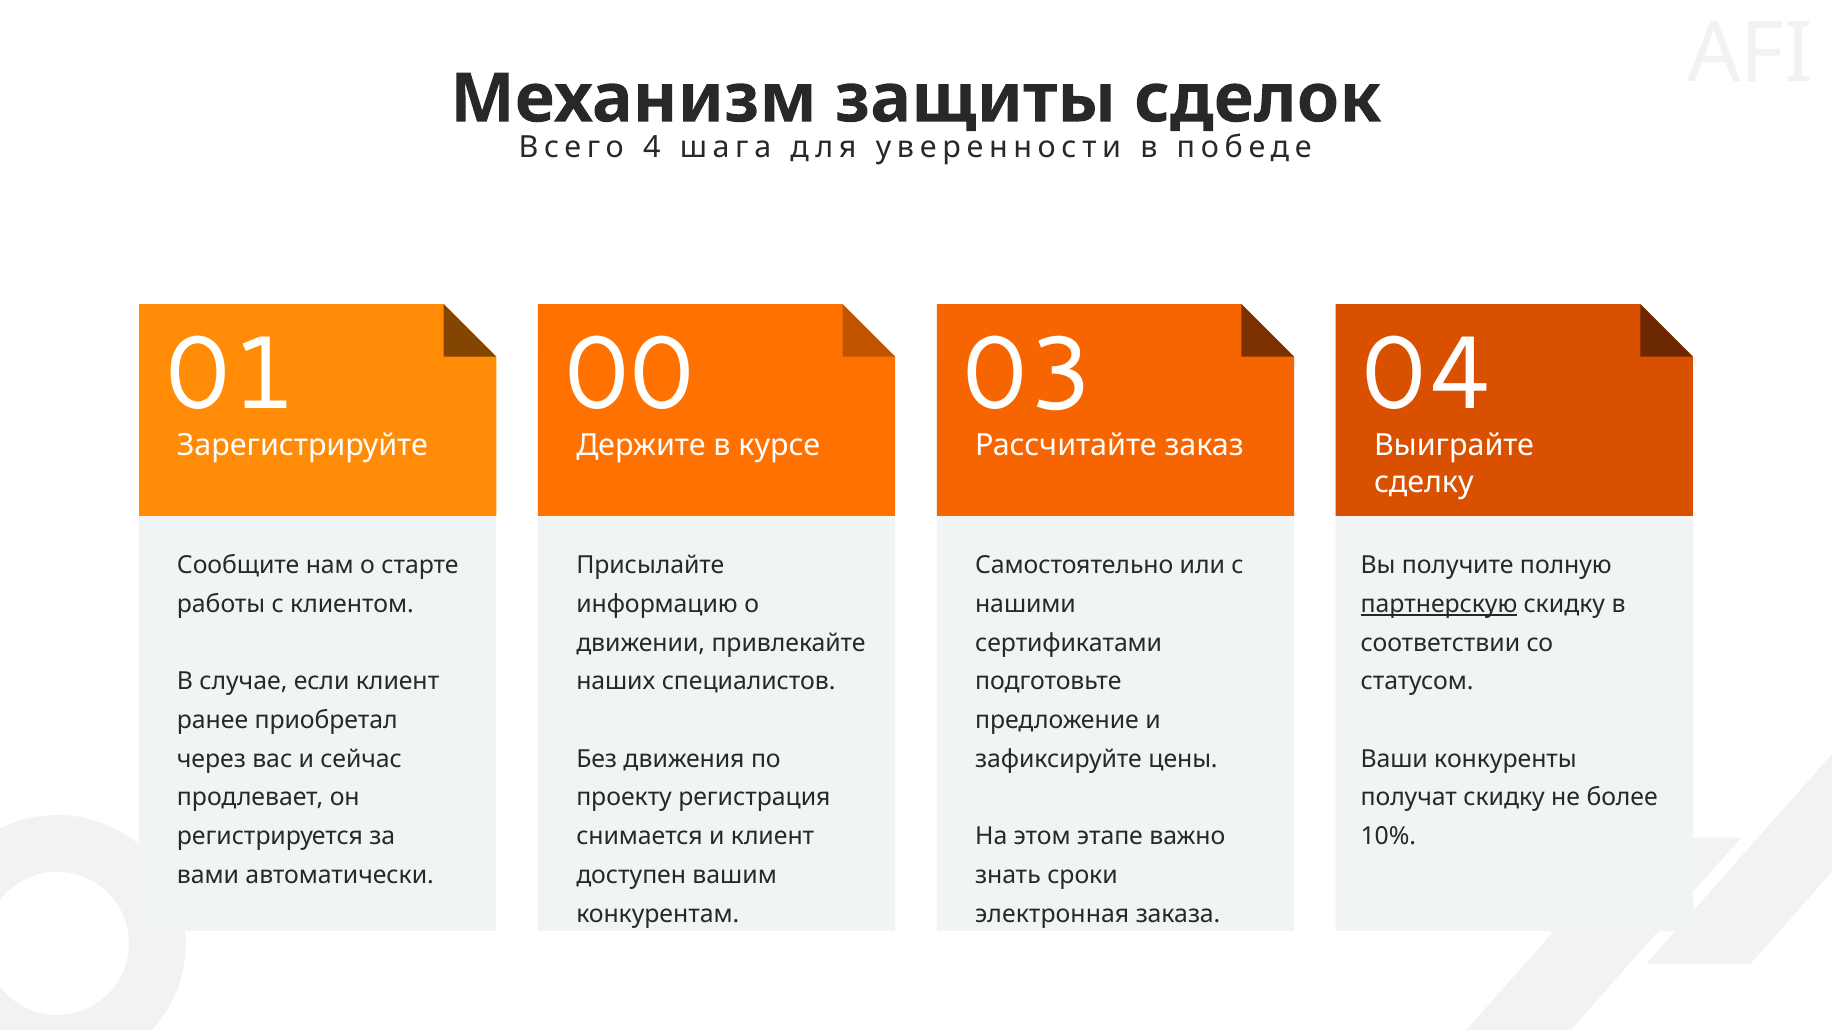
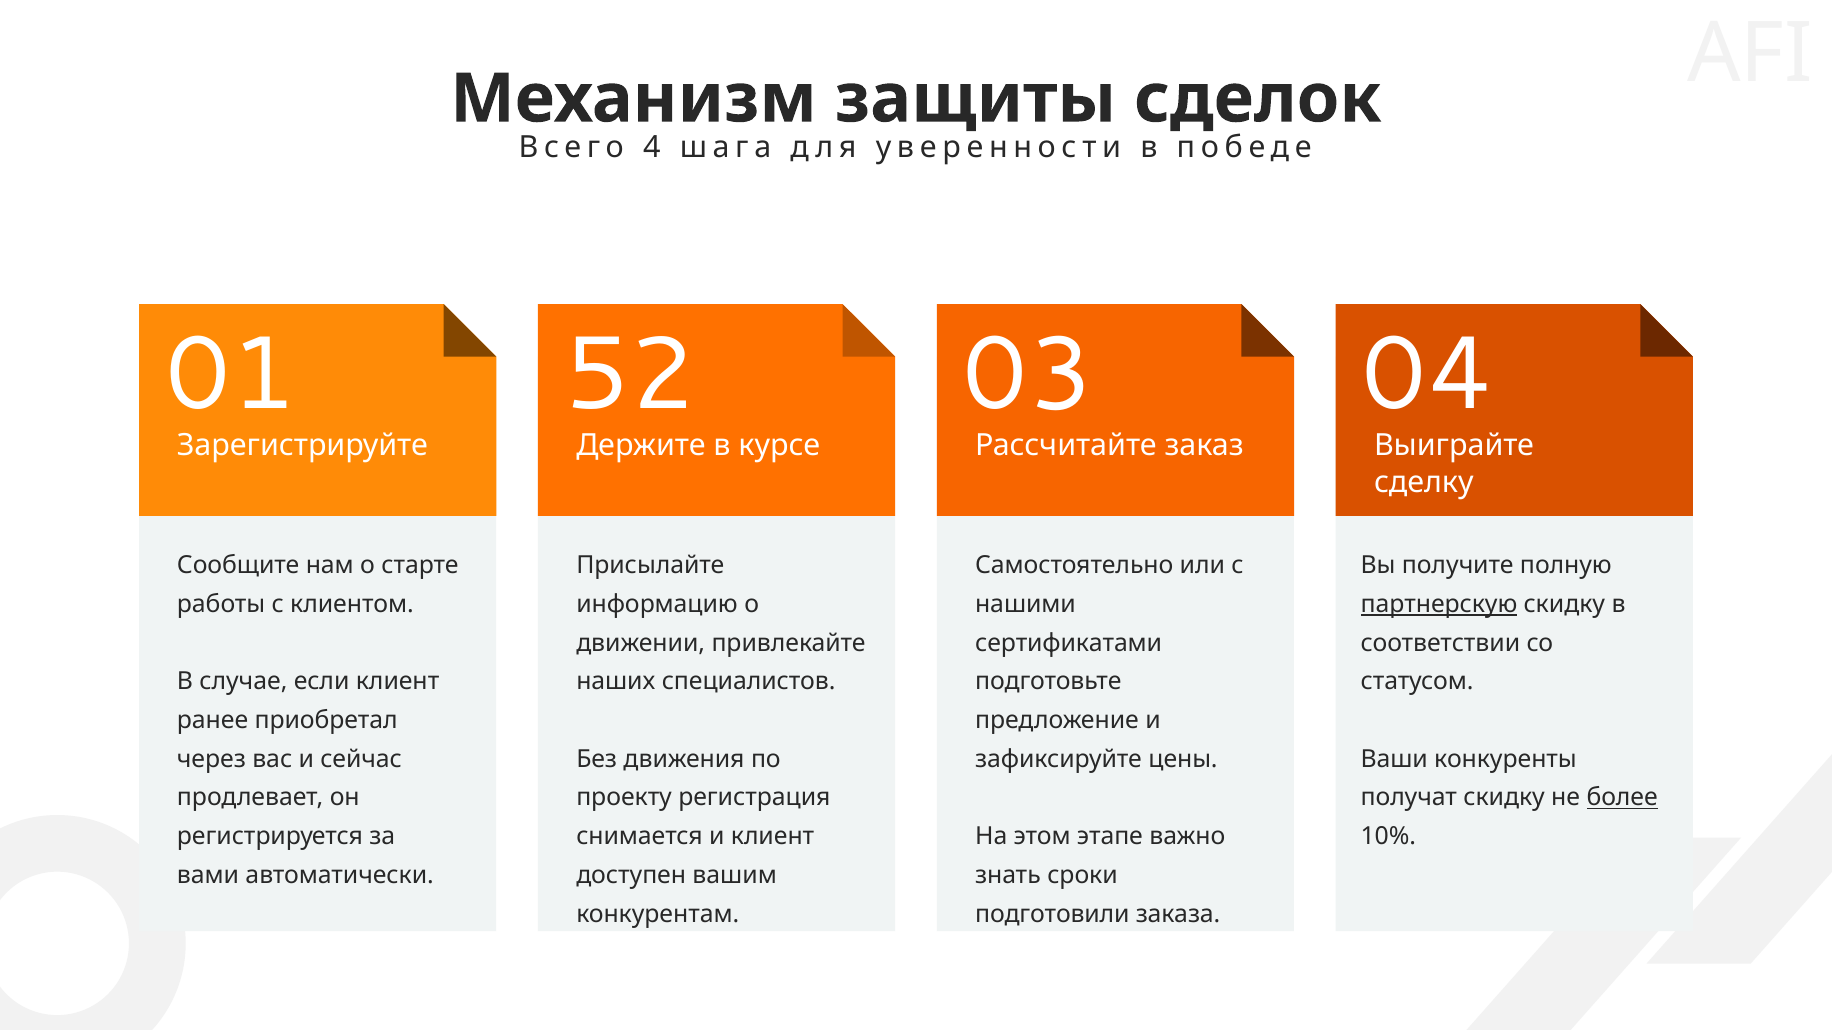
00: 00 -> 52
более underline: none -> present
электронная: электронная -> подготовили
